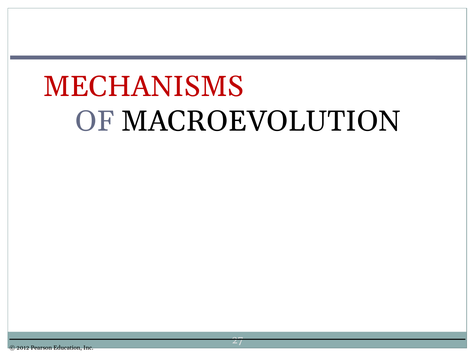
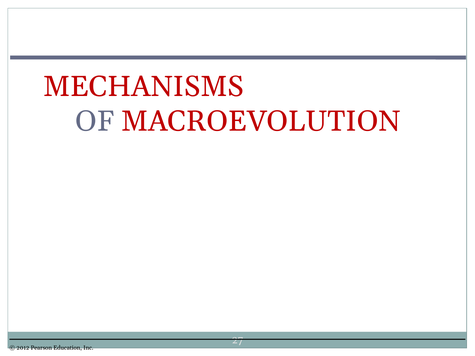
MACROEVOLUTION colour: black -> red
